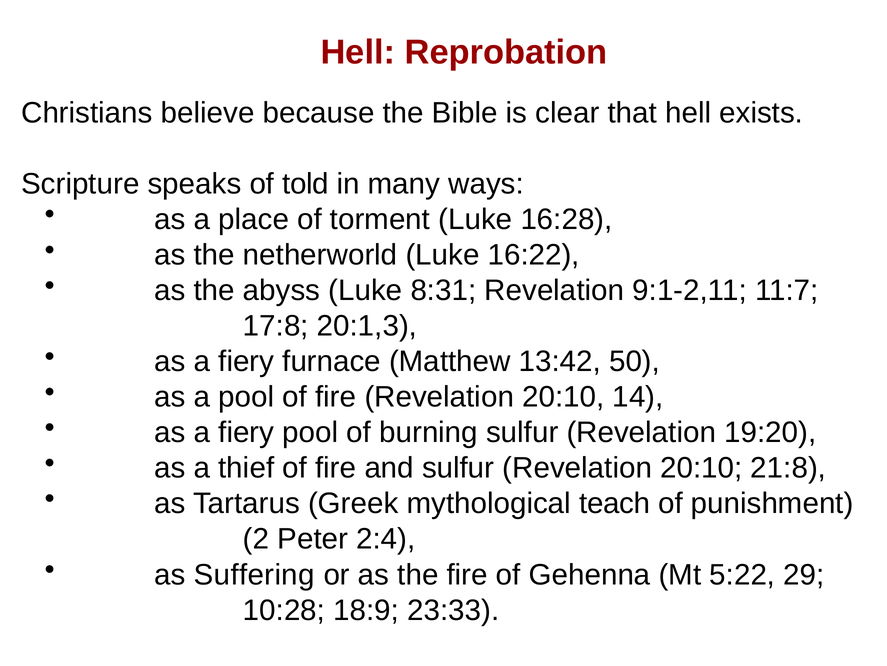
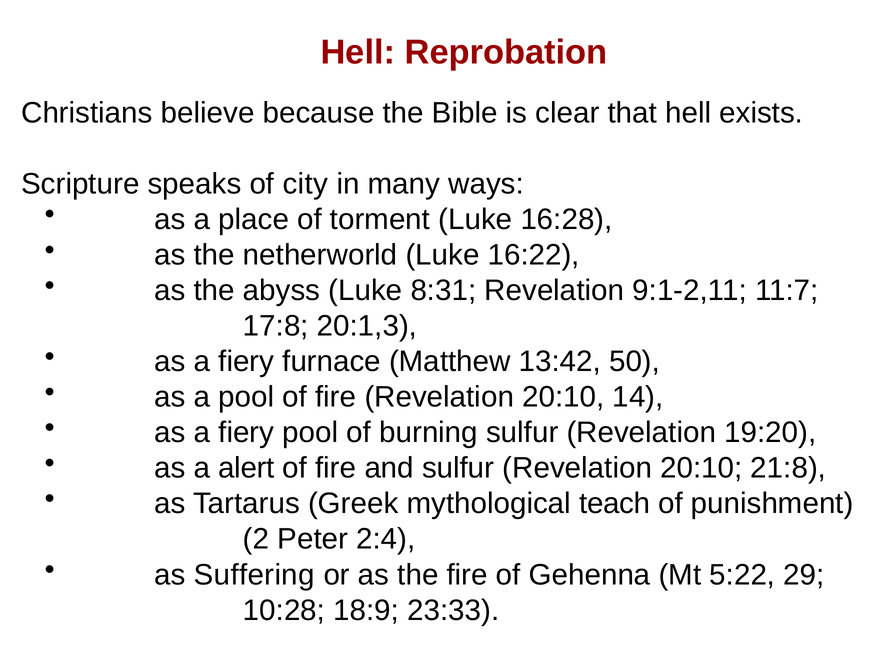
told: told -> city
thief: thief -> alert
